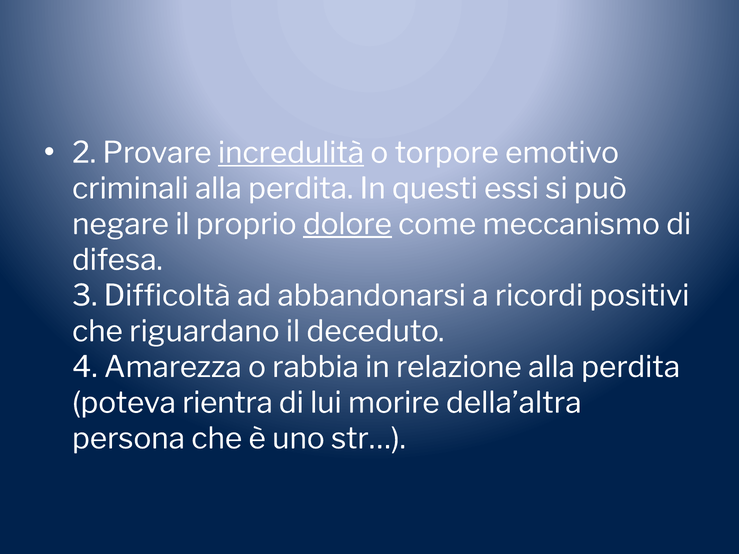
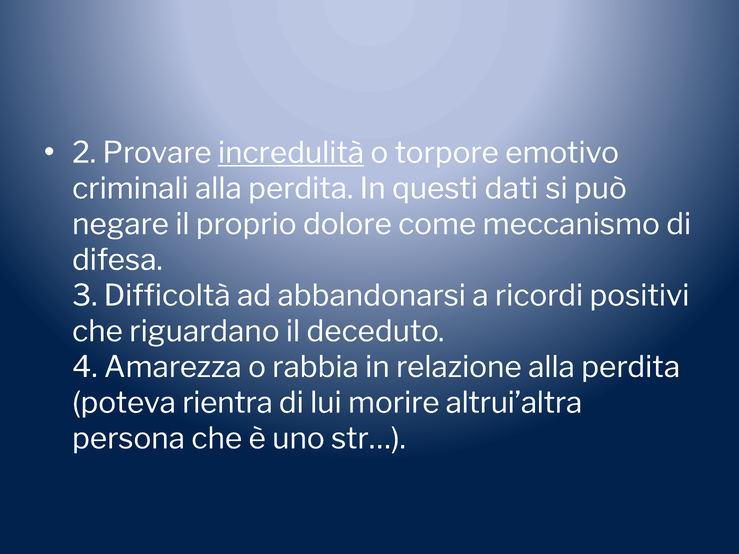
essi: essi -> dati
dolore underline: present -> none
della’altra: della’altra -> altrui’altra
